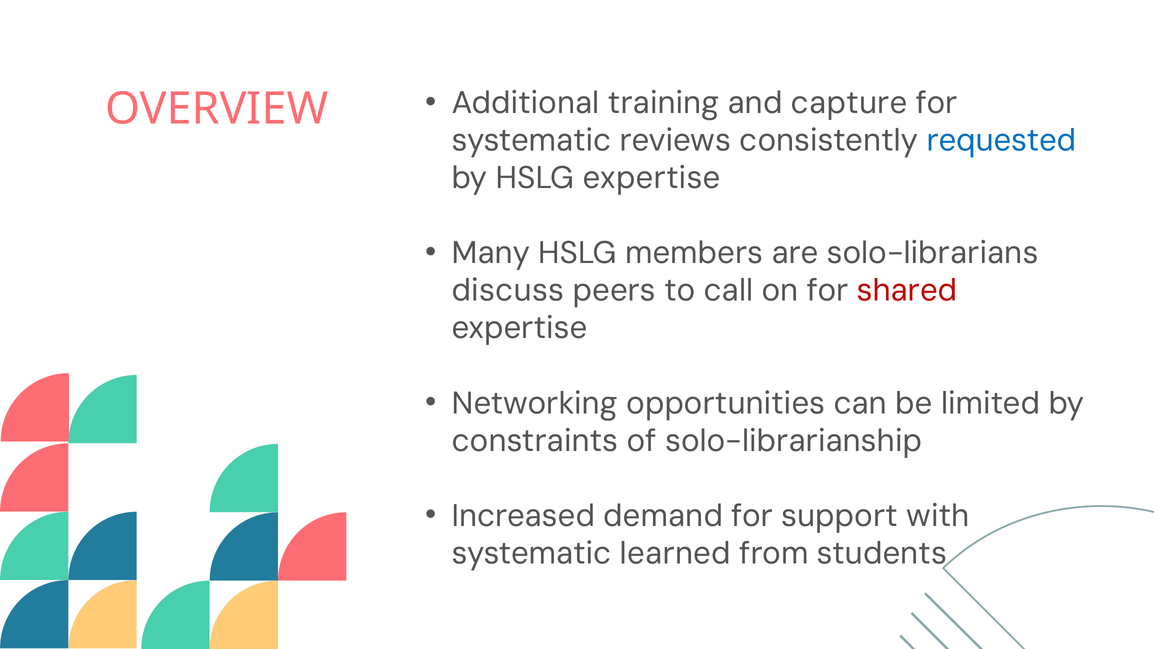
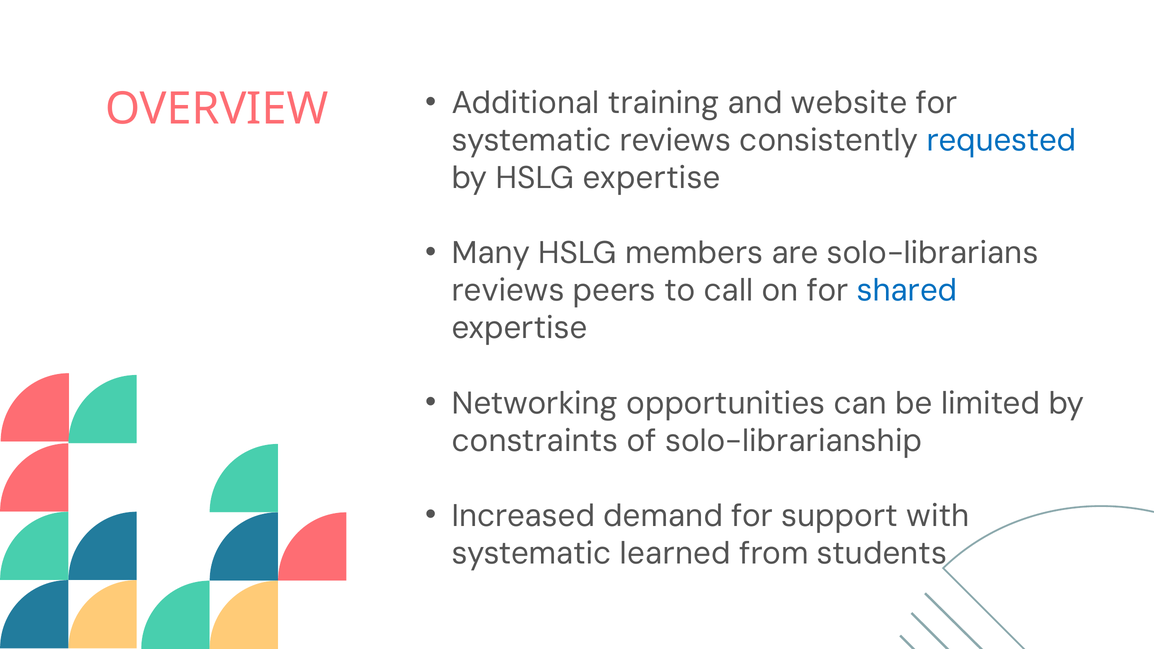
capture: capture -> website
discuss at (508, 291): discuss -> reviews
shared colour: red -> blue
